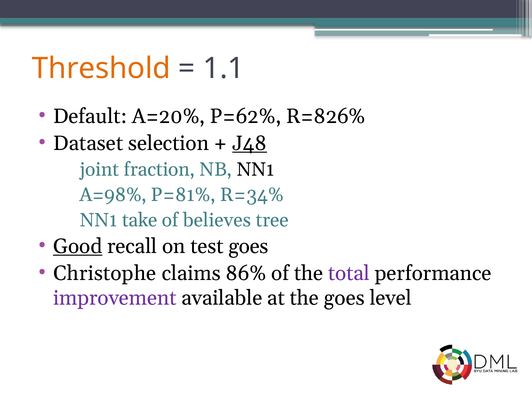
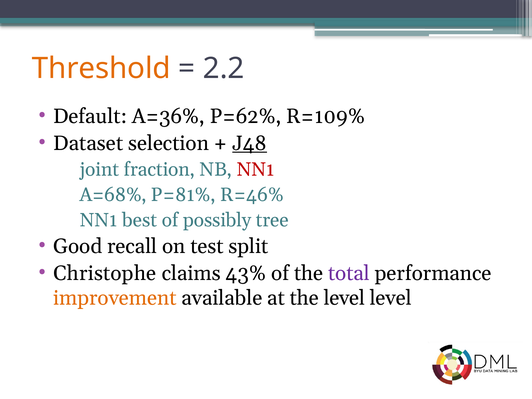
1.1: 1.1 -> 2.2
A=20%: A=20% -> A=36%
R=826%: R=826% -> R=109%
NN1 at (256, 169) colour: black -> red
A=98%: A=98% -> A=68%
R=34%: R=34% -> R=46%
take: take -> best
believes: believes -> possibly
Good underline: present -> none
test goes: goes -> split
86%: 86% -> 43%
improvement colour: purple -> orange
the goes: goes -> level
